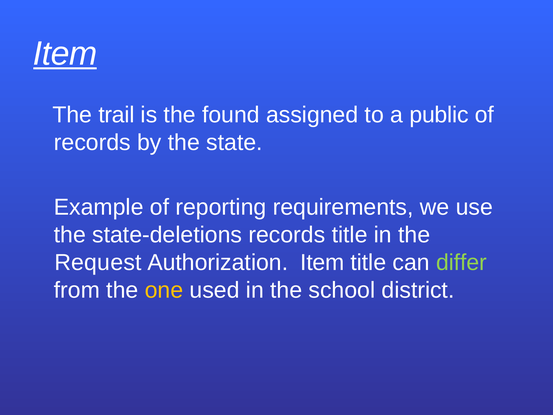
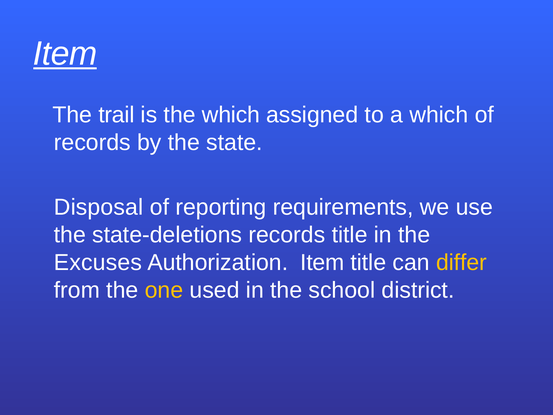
the found: found -> which
a public: public -> which
Example: Example -> Disposal
Request: Request -> Excuses
differ colour: light green -> yellow
